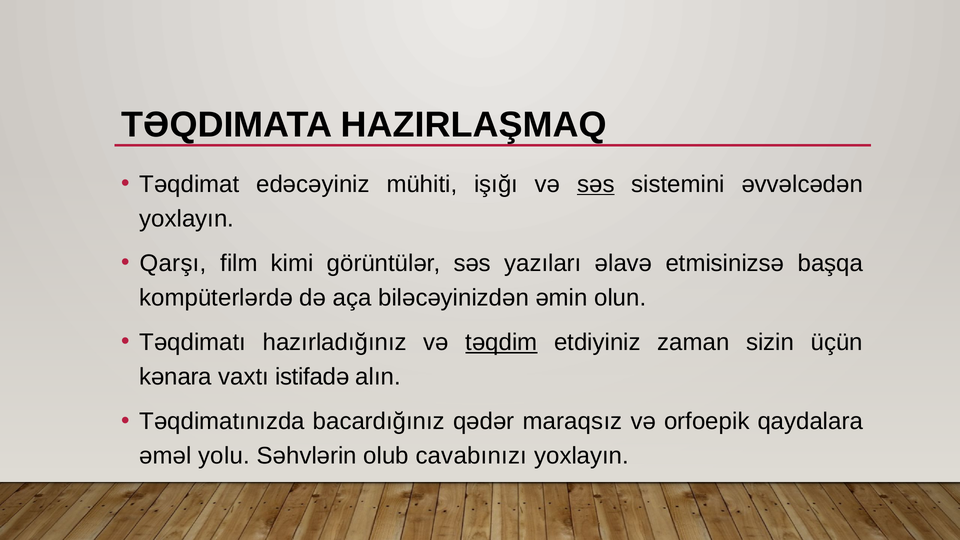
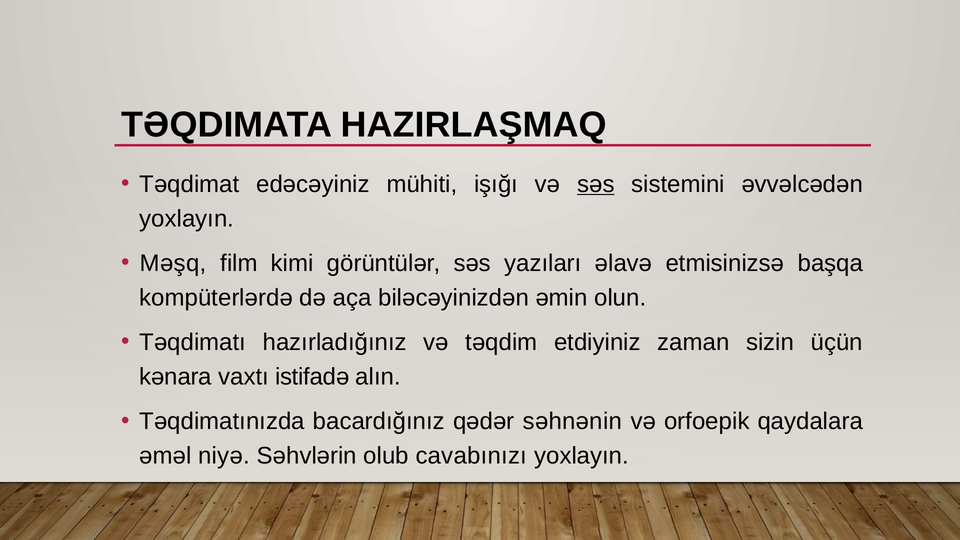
Qarşı: Qarşı -> Məşq
təqdim underline: present -> none
maraqsız: maraqsız -> səhnənin
yolu: yolu -> niyə
